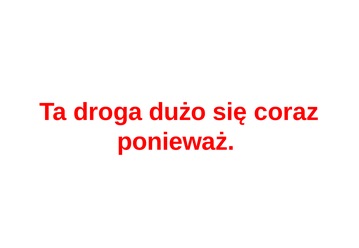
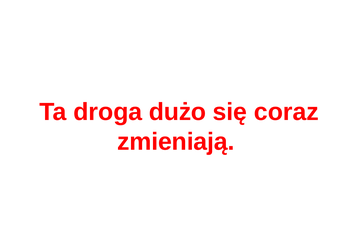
ponieważ: ponieważ -> zmieniają
